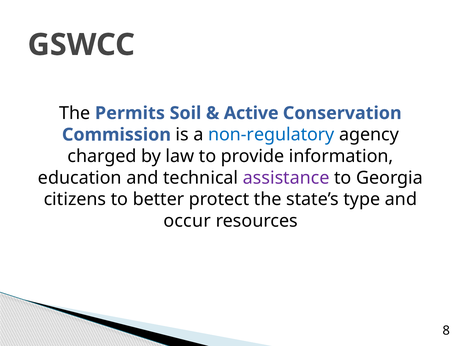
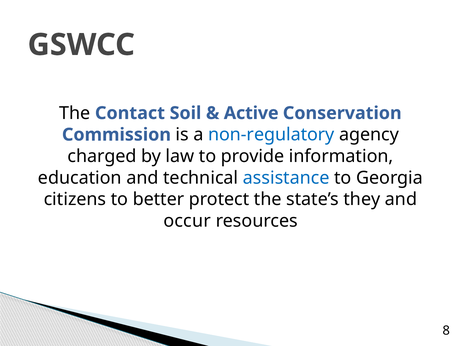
Permits: Permits -> Contact
assistance colour: purple -> blue
type: type -> they
